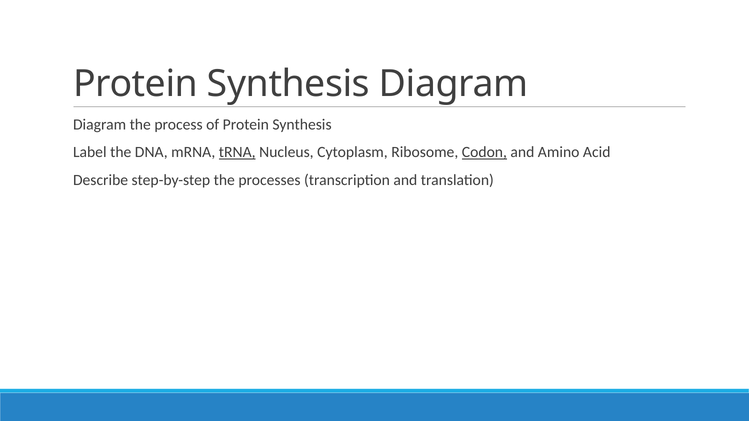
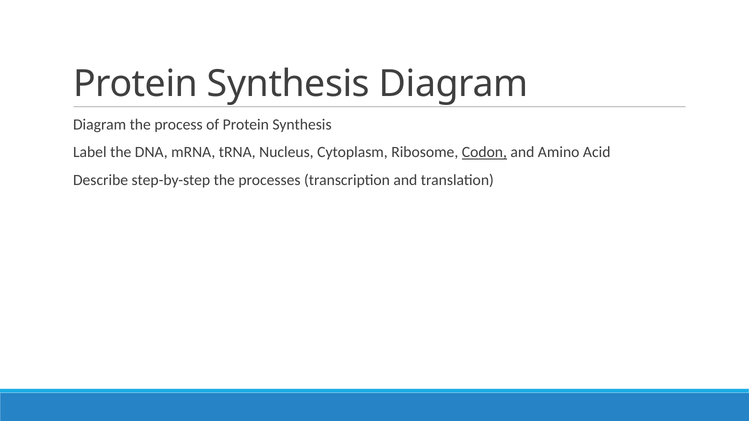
tRNA underline: present -> none
